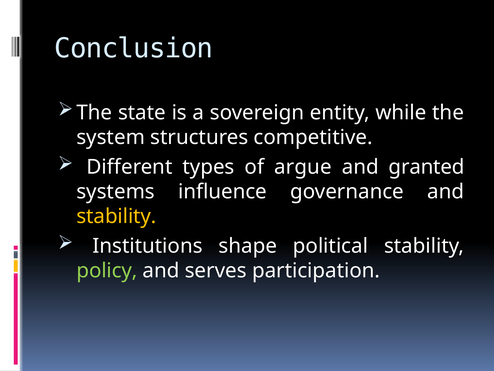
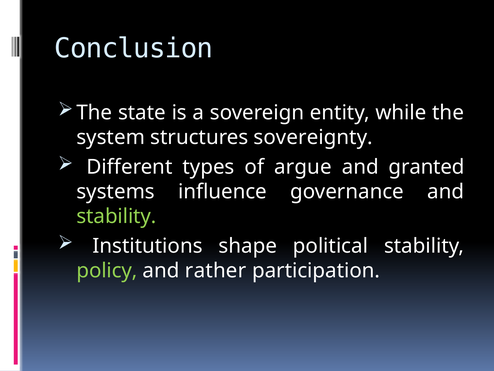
competitive: competitive -> sovereignty
stability at (116, 216) colour: yellow -> light green
serves: serves -> rather
